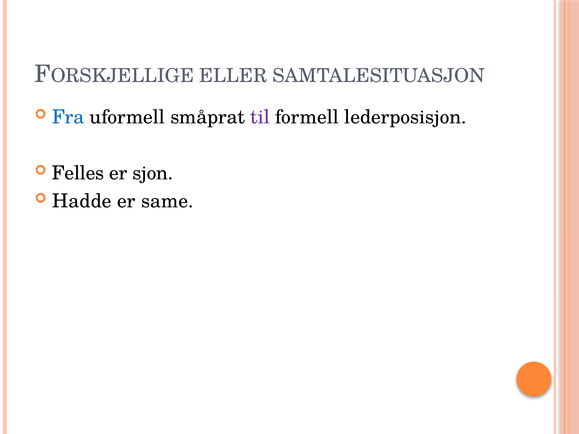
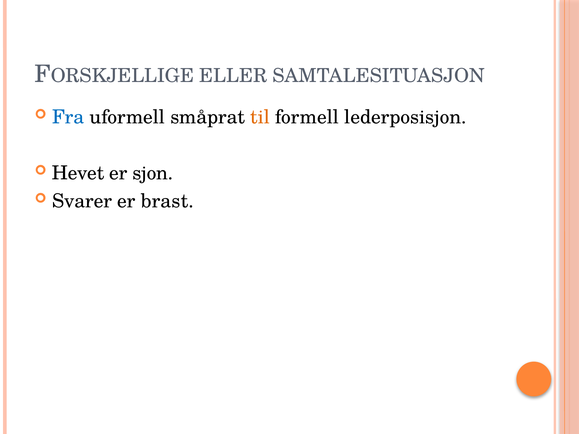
til colour: purple -> orange
Felles: Felles -> Hevet
Hadde: Hadde -> Svarer
same: same -> brast
